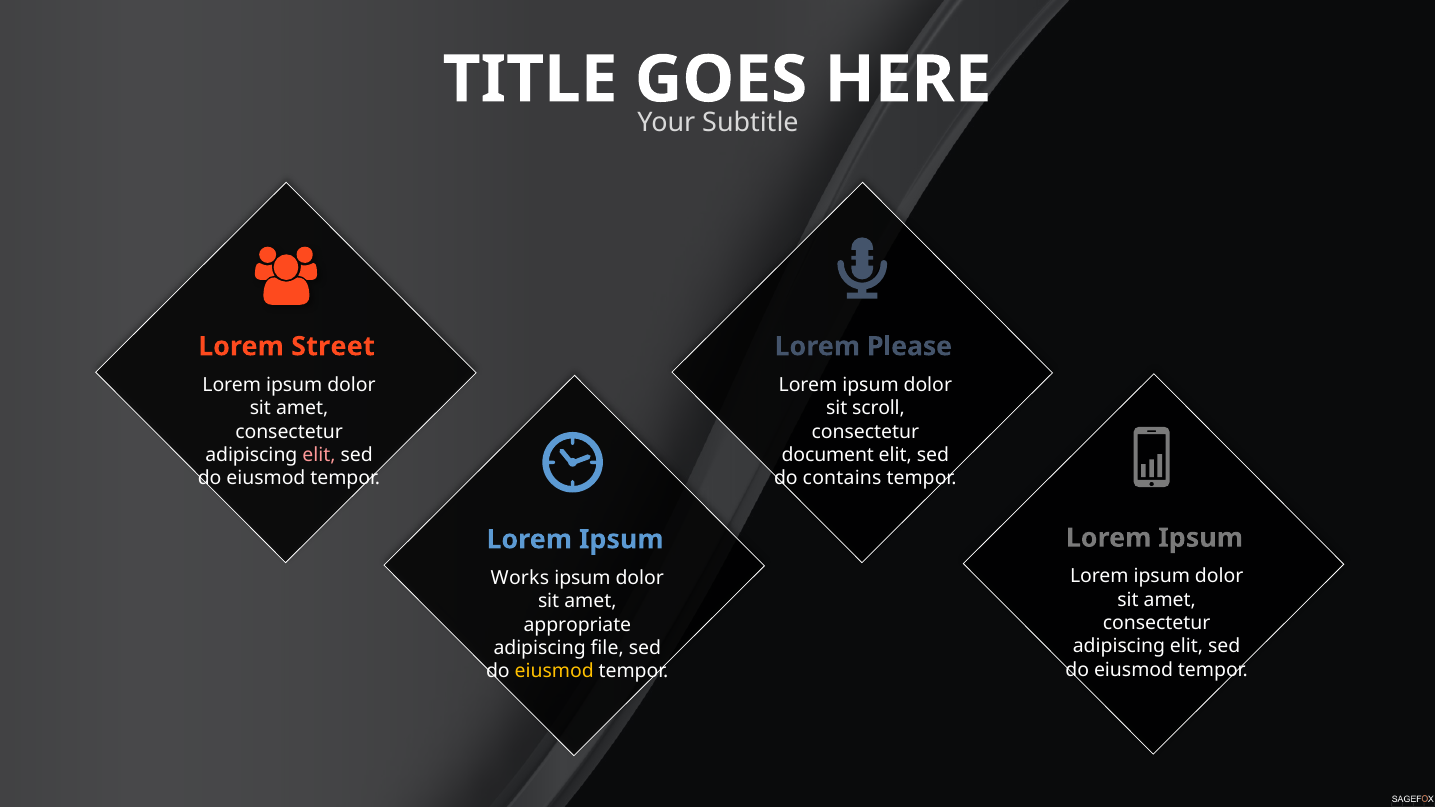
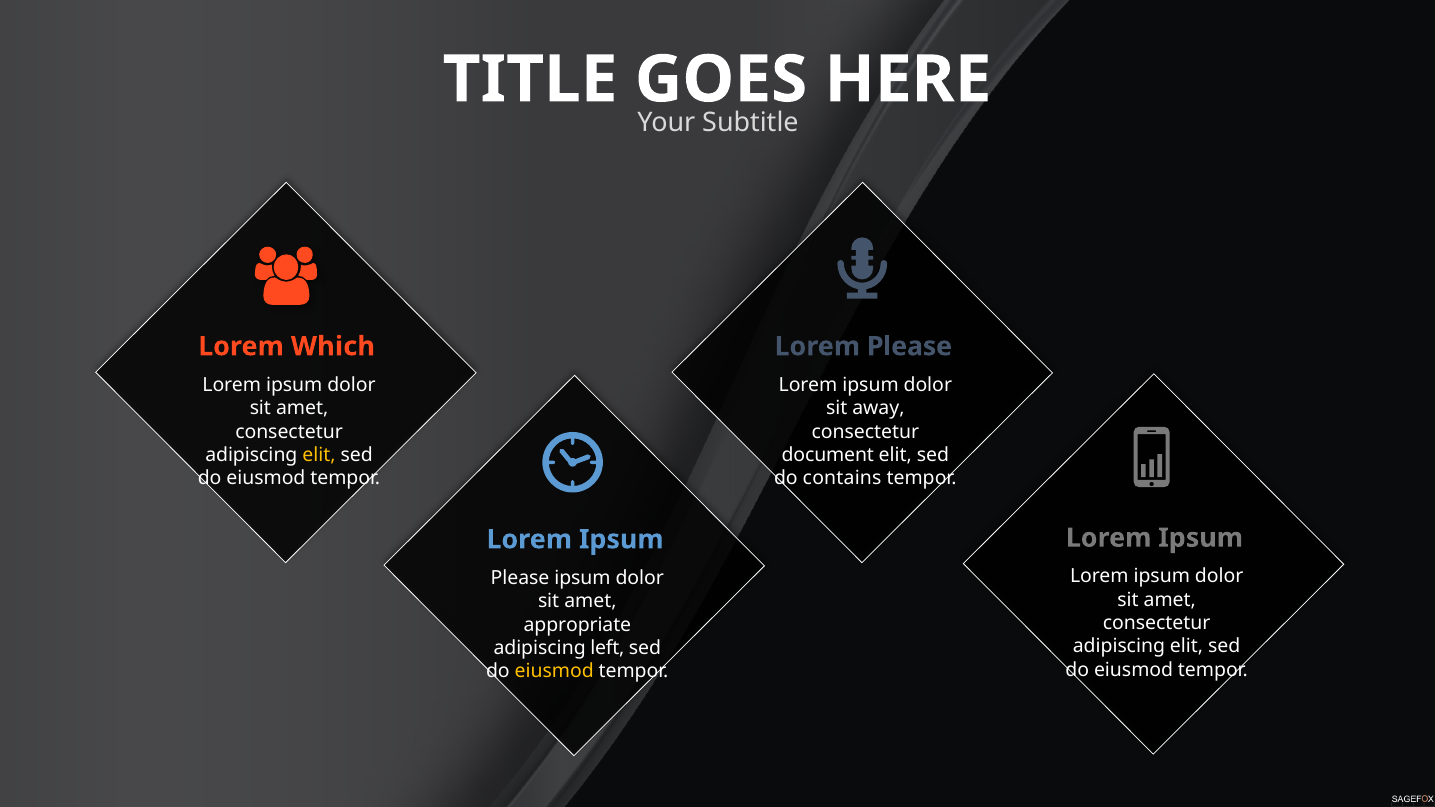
Street: Street -> Which
scroll: scroll -> away
elit at (319, 455) colour: pink -> yellow
Works at (520, 578): Works -> Please
file: file -> left
